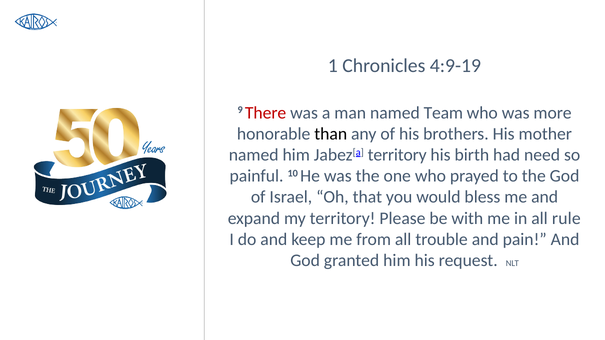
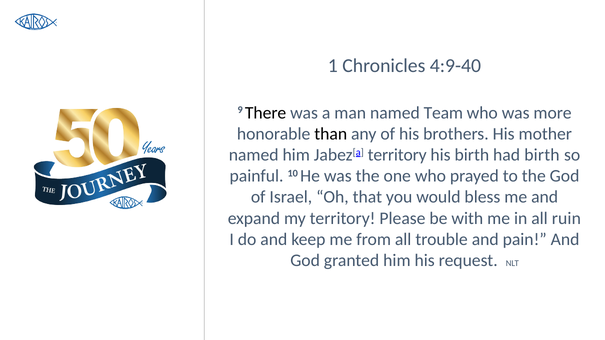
4:9-19: 4:9-19 -> 4:9-40
There colour: red -> black
had need: need -> birth
rule: rule -> ruin
